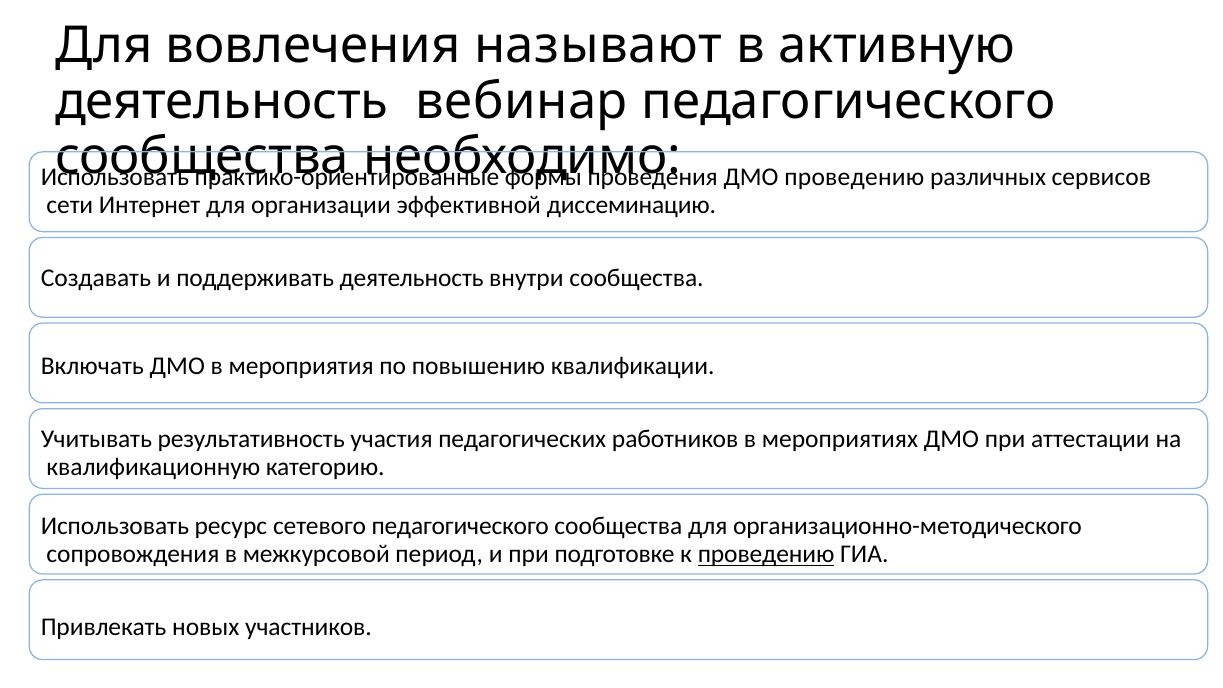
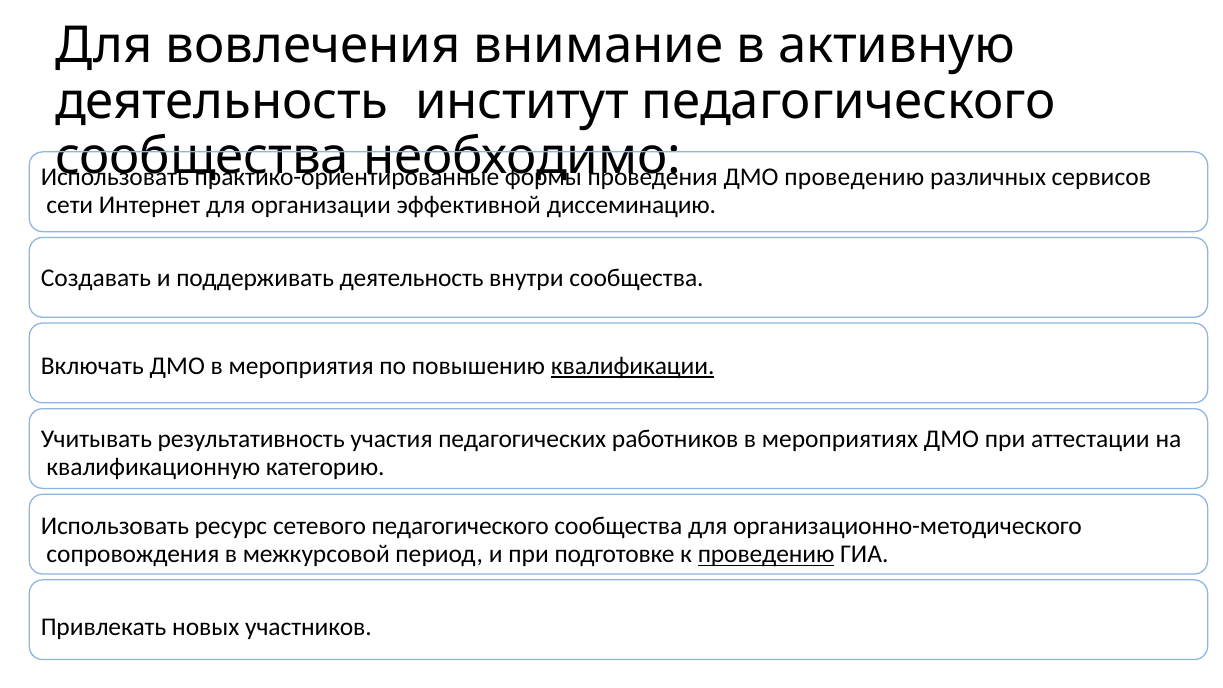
называют: называют -> внимание
вебинар: вебинар -> институт
квалификации underline: none -> present
